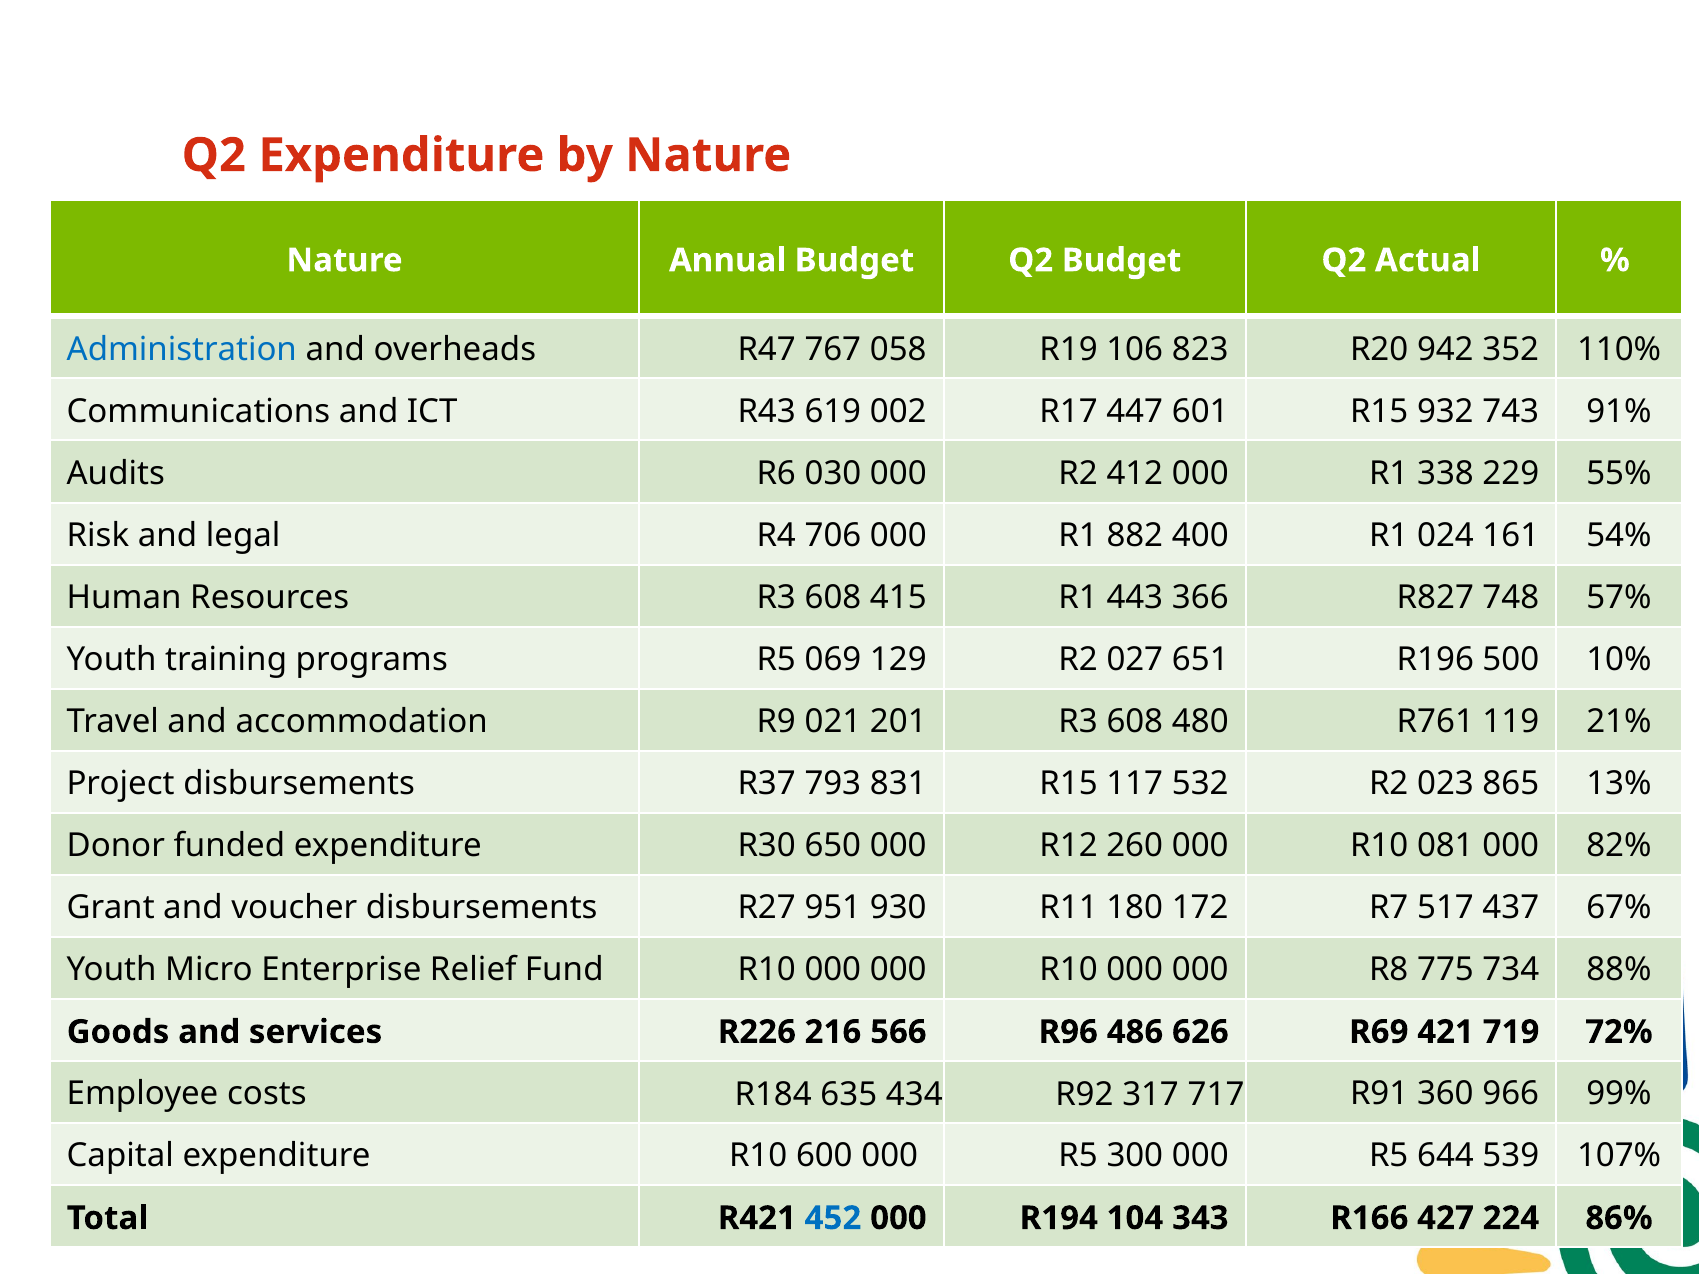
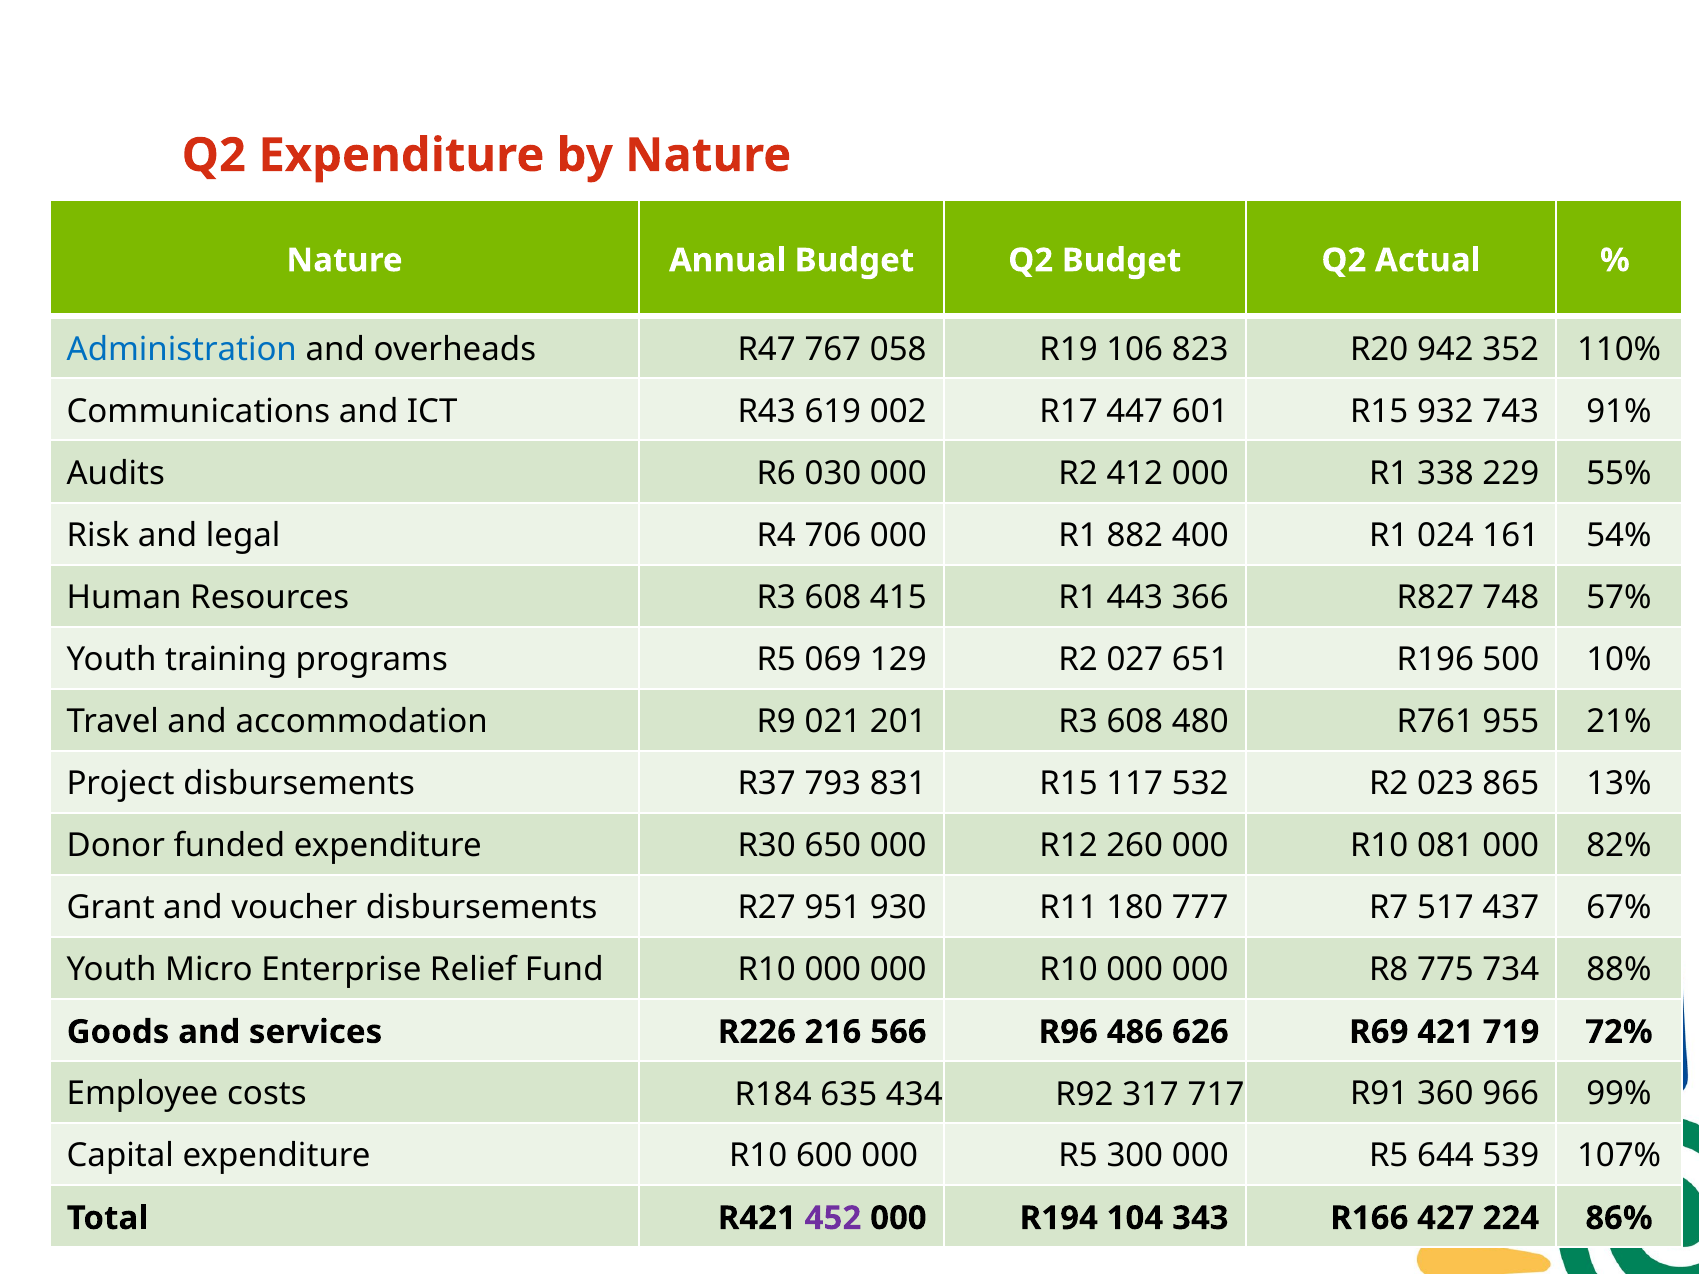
119: 119 -> 955
172: 172 -> 777
452 colour: blue -> purple
